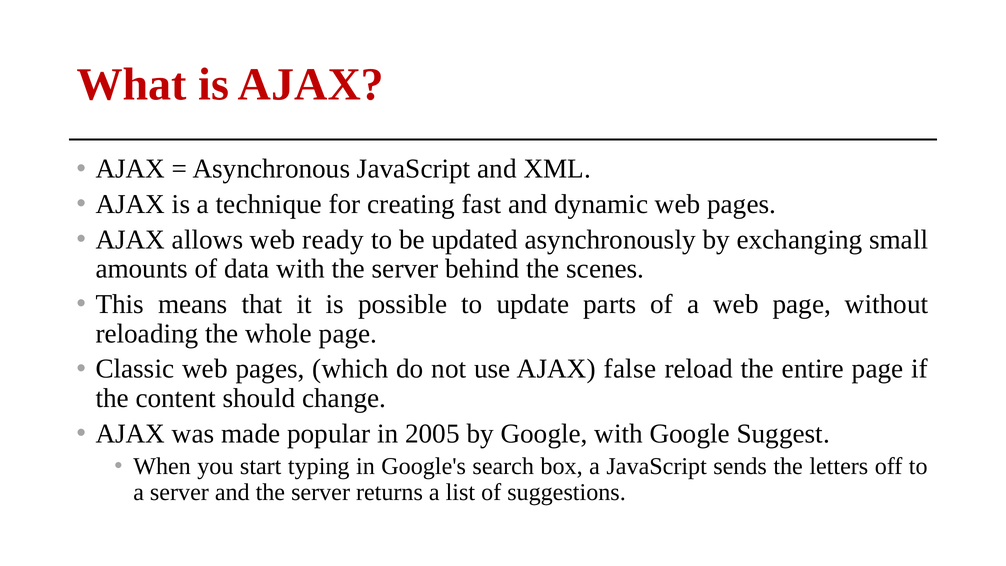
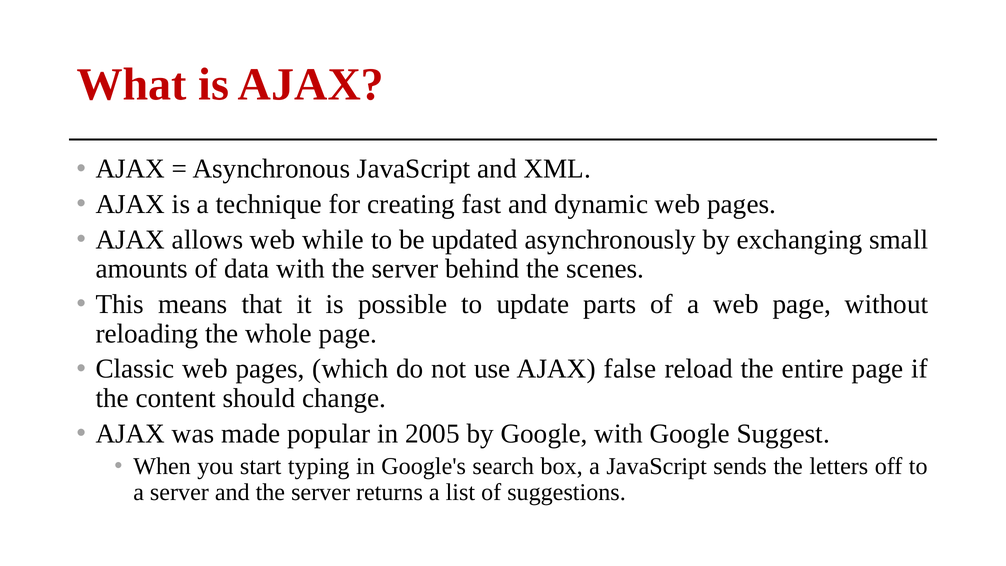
ready: ready -> while
